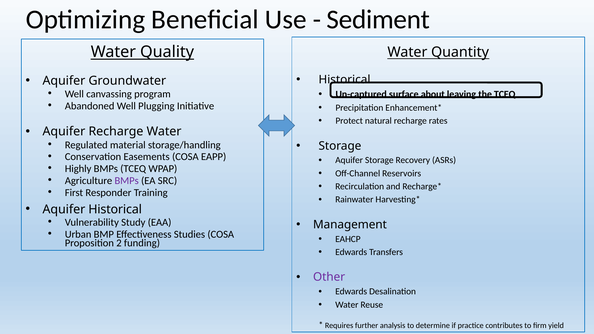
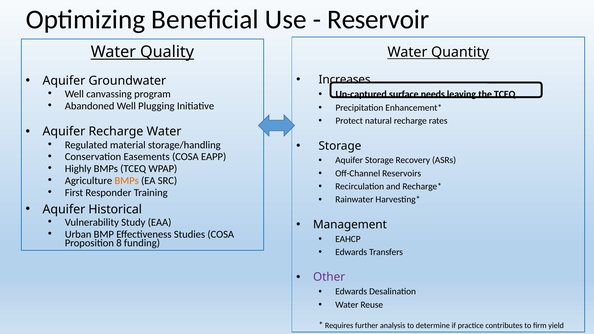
Sediment: Sediment -> Reservoir
Historical at (345, 80): Historical -> Increases
about: about -> needs
BMPs at (127, 181) colour: purple -> orange
2: 2 -> 8
